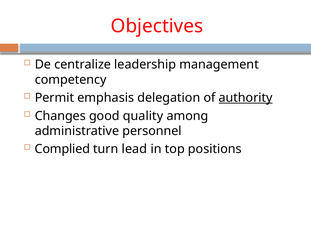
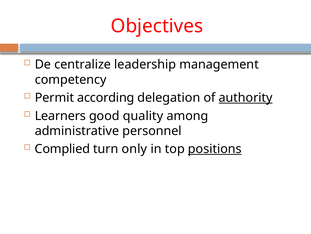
emphasis: emphasis -> according
Changes: Changes -> Learners
lead: lead -> only
positions underline: none -> present
